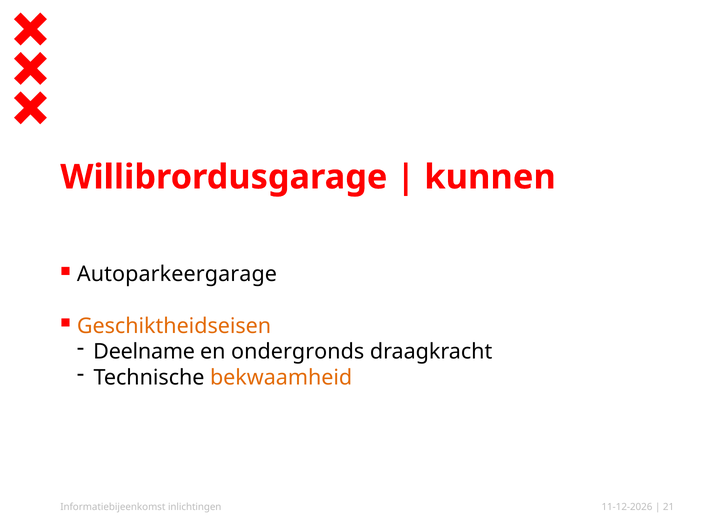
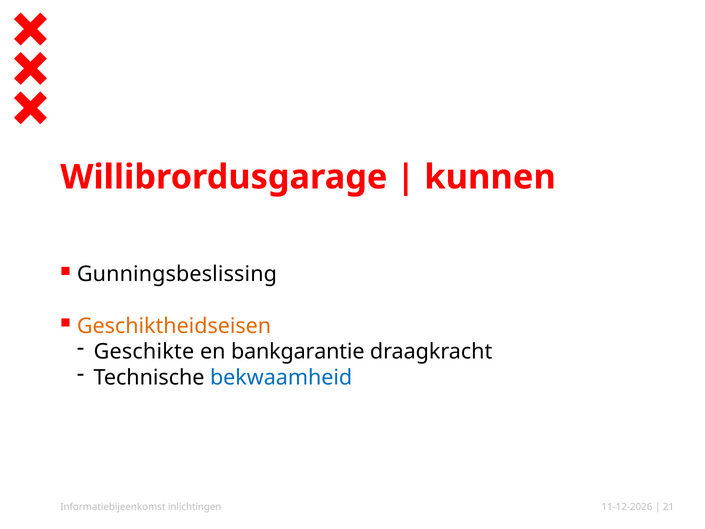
Autoparkeergarage: Autoparkeergarage -> Gunningsbeslissing
Deelname: Deelname -> Geschikte
ondergronds: ondergronds -> bankgarantie
bekwaamheid colour: orange -> blue
